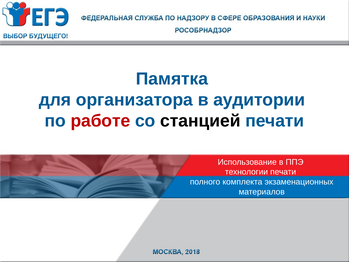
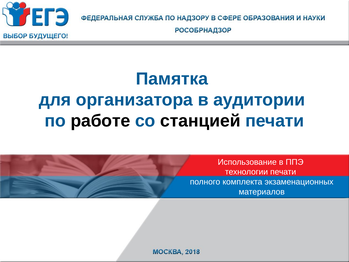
работе colour: red -> black
